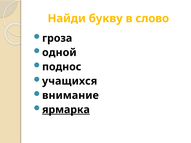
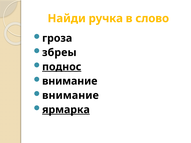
букву: букву -> ручка
одной: одной -> збреы
поднос underline: none -> present
учащихся at (70, 81): учащихся -> внимание
